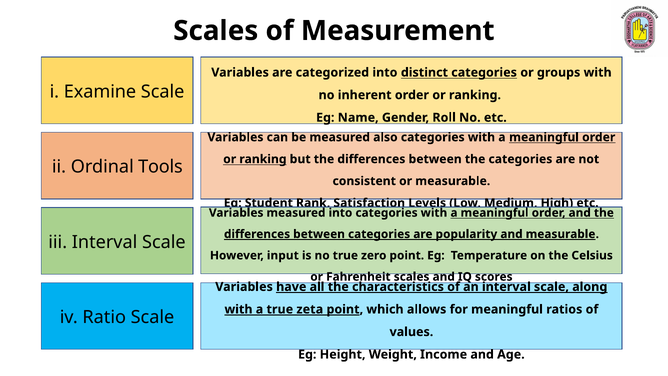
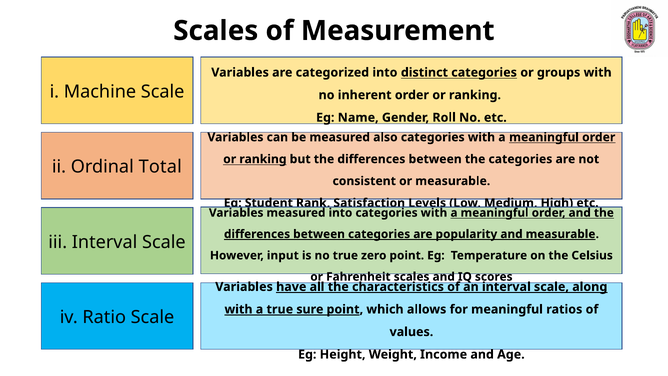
Examine: Examine -> Machine
Tools: Tools -> Total
zeta: zeta -> sure
